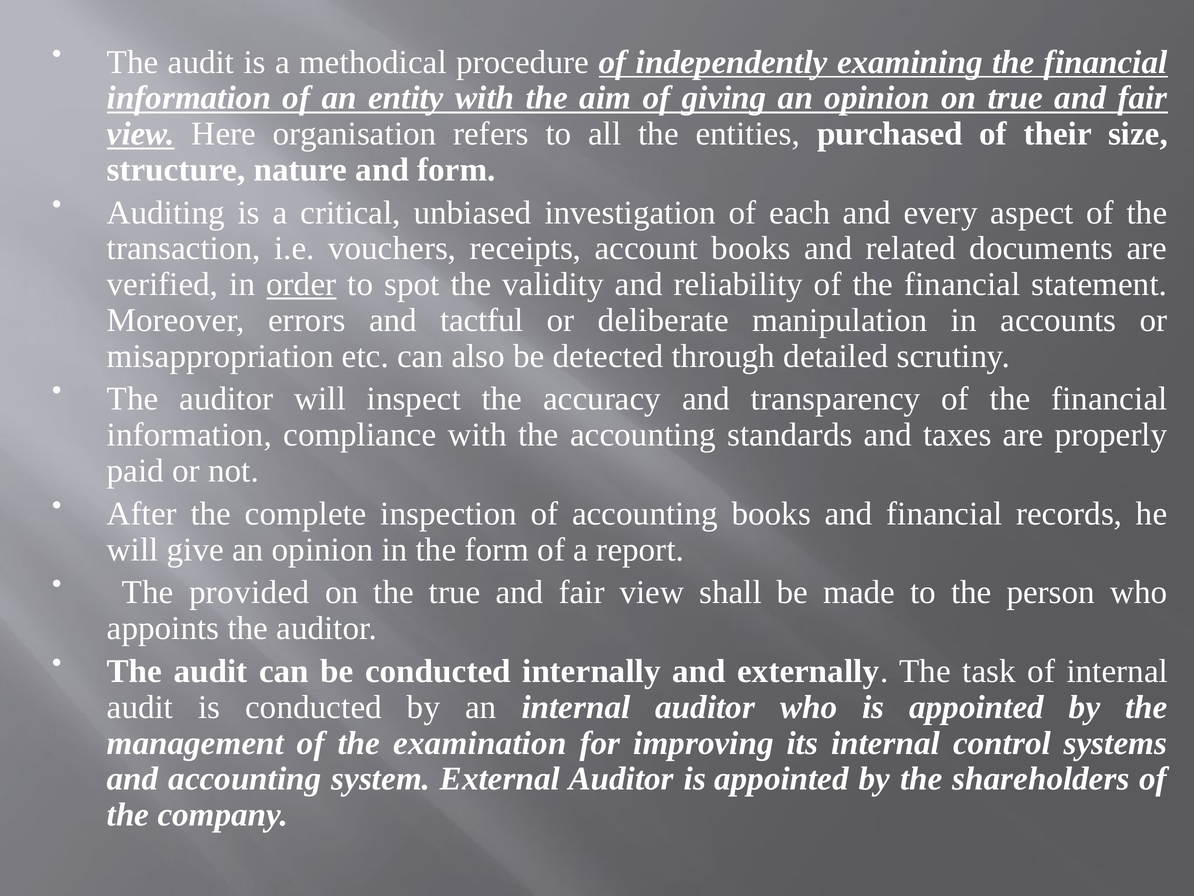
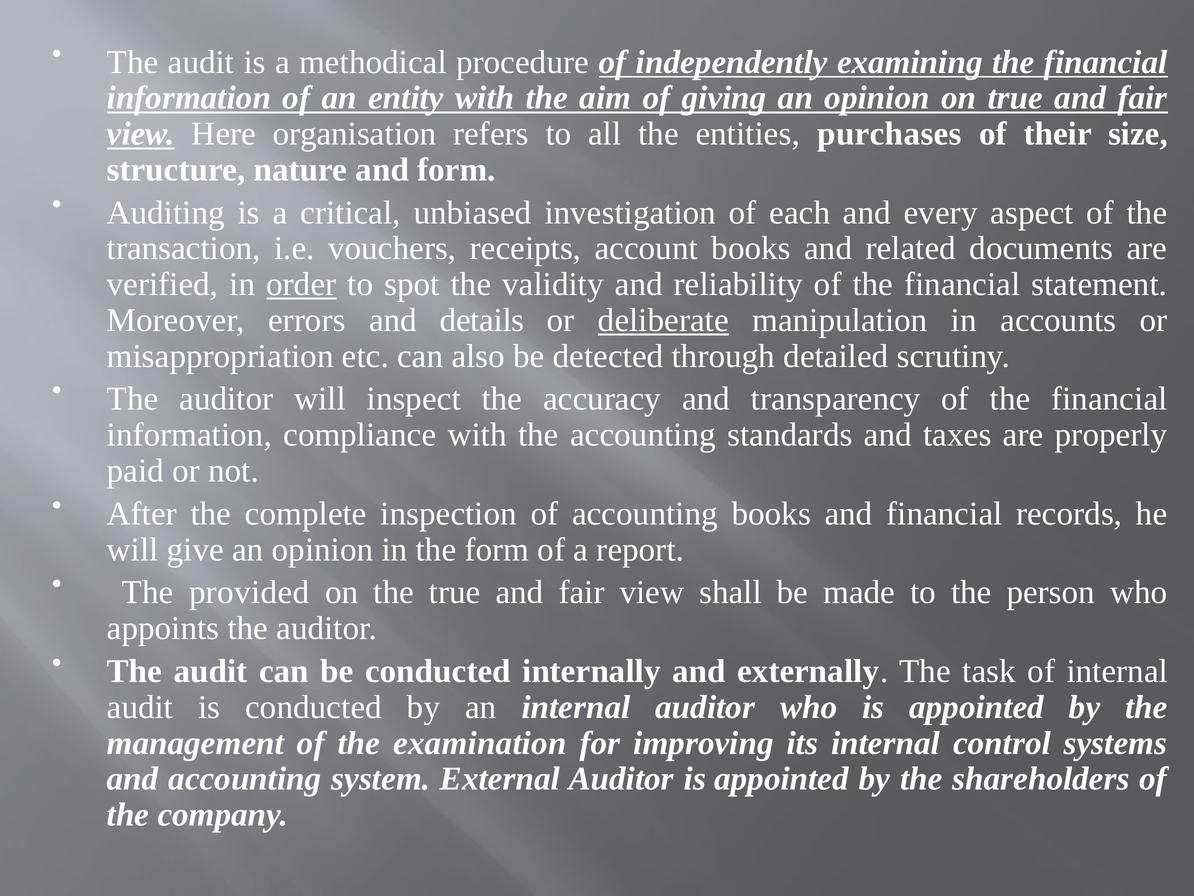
purchased: purchased -> purchases
tactful: tactful -> details
deliberate underline: none -> present
